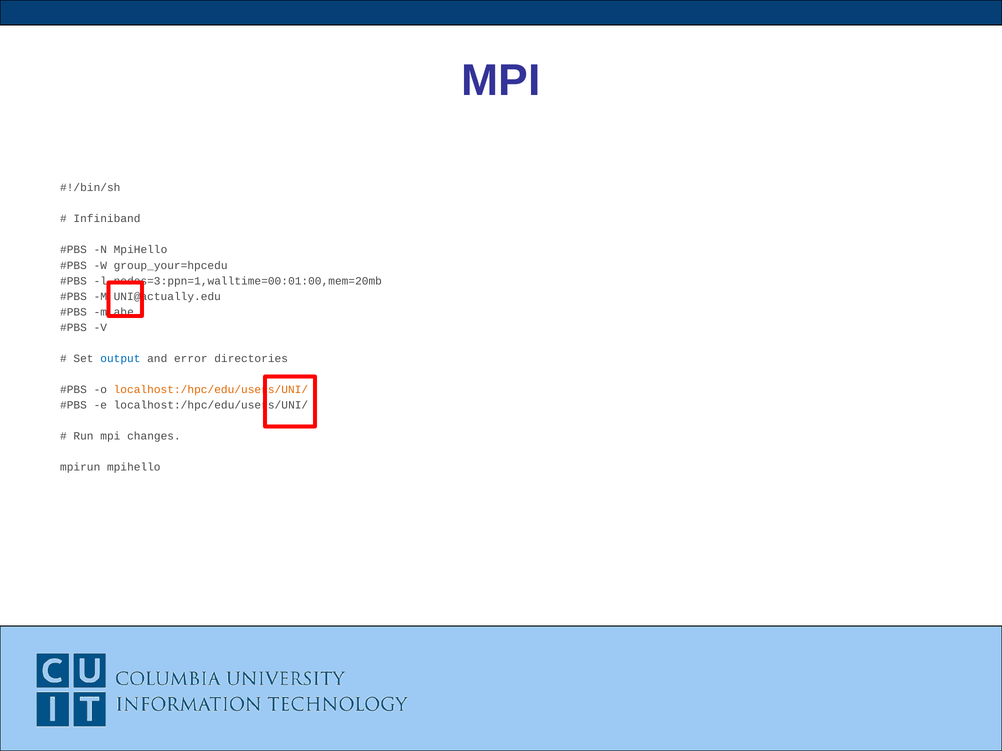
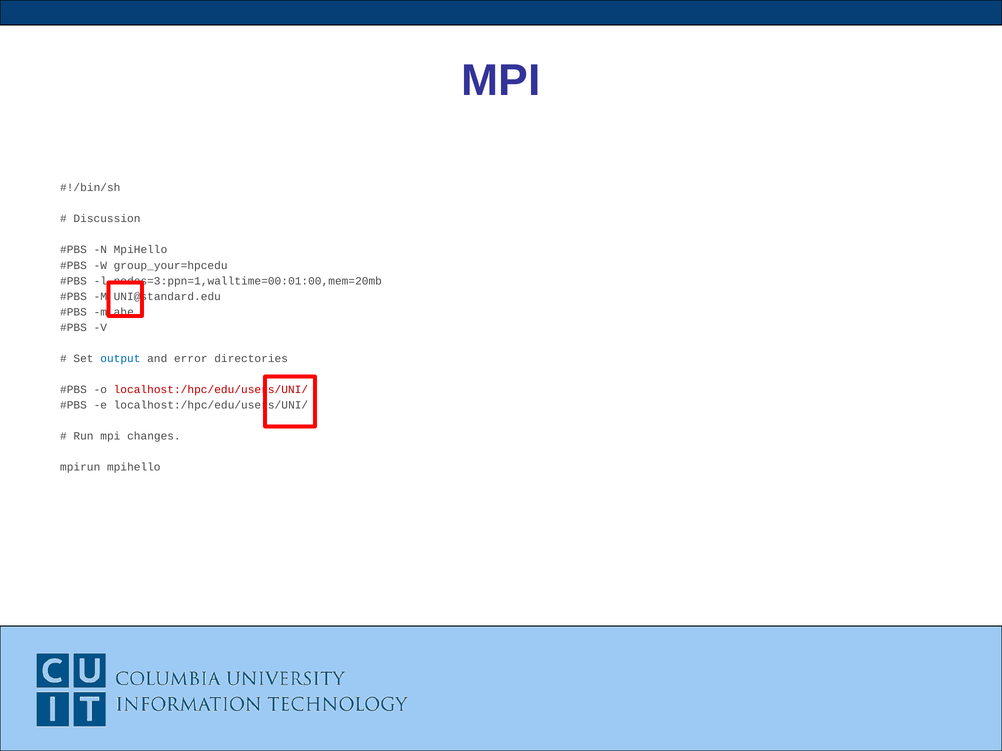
Infiniband: Infiniband -> Discussion
UNI@actually.edu: UNI@actually.edu -> UNI@standard.edu
localhost:/hpc/edu/users/UNI/ at (211, 390) colour: orange -> red
